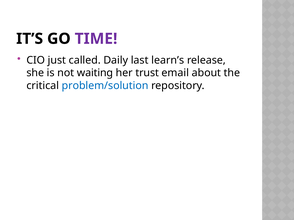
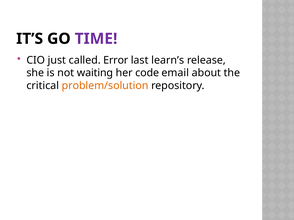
Daily: Daily -> Error
trust: trust -> code
problem/solution colour: blue -> orange
